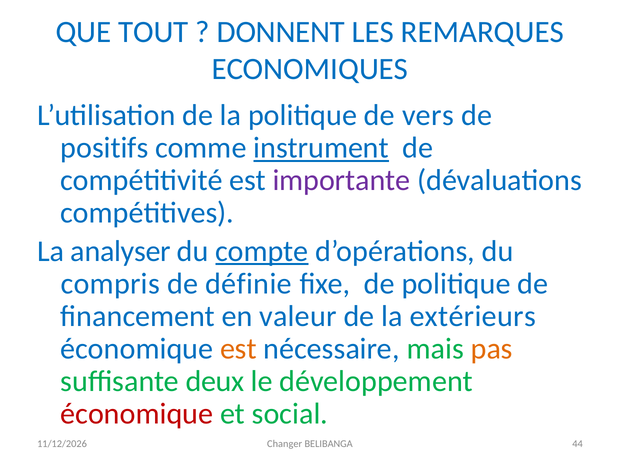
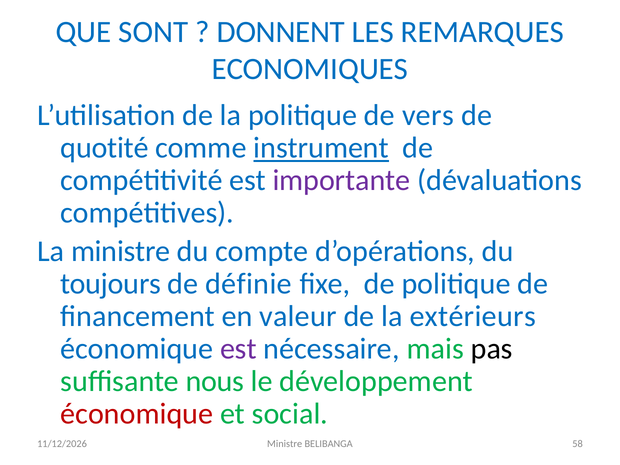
TOUT: TOUT -> SONT
positifs: positifs -> quotité
La analyser: analyser -> ministre
compte underline: present -> none
compris: compris -> toujours
est at (238, 349) colour: orange -> purple
pas colour: orange -> black
deux: deux -> nous
Changer at (285, 444): Changer -> Ministre
44: 44 -> 58
